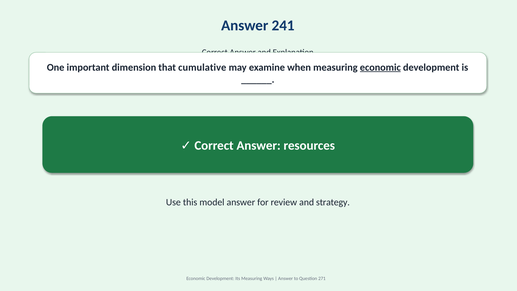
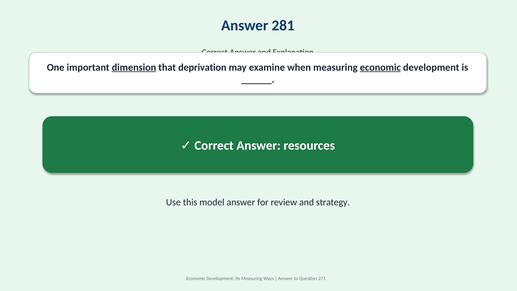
241: 241 -> 281
dimension underline: none -> present
cumulative: cumulative -> deprivation
